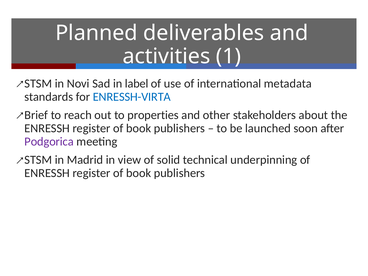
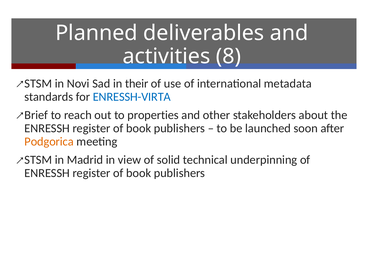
1: 1 -> 8
label: label -> their
Podgorica colour: purple -> orange
